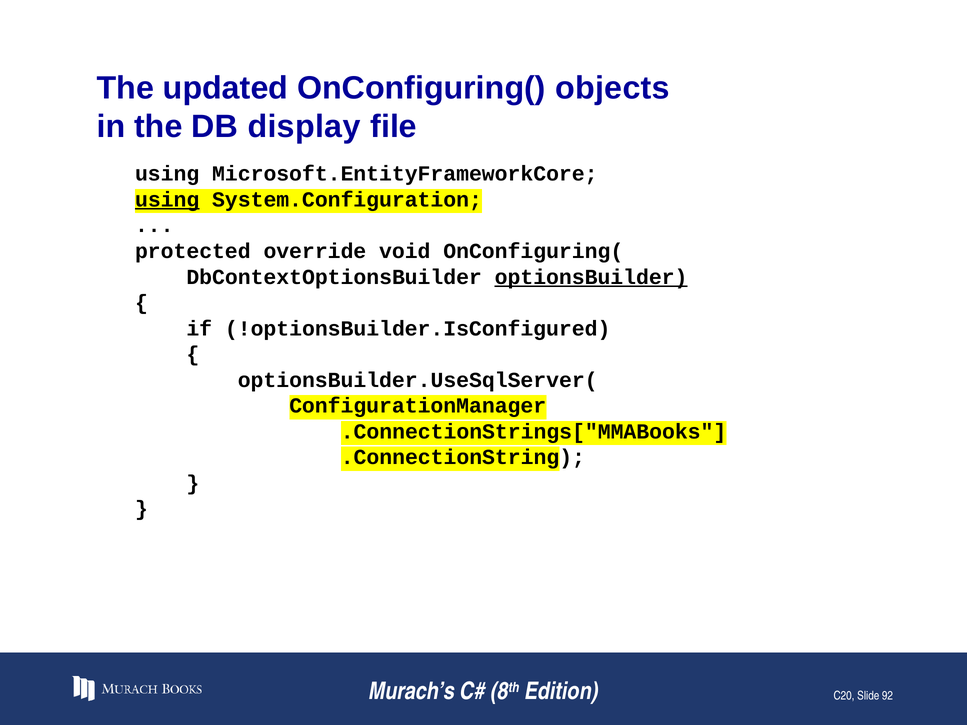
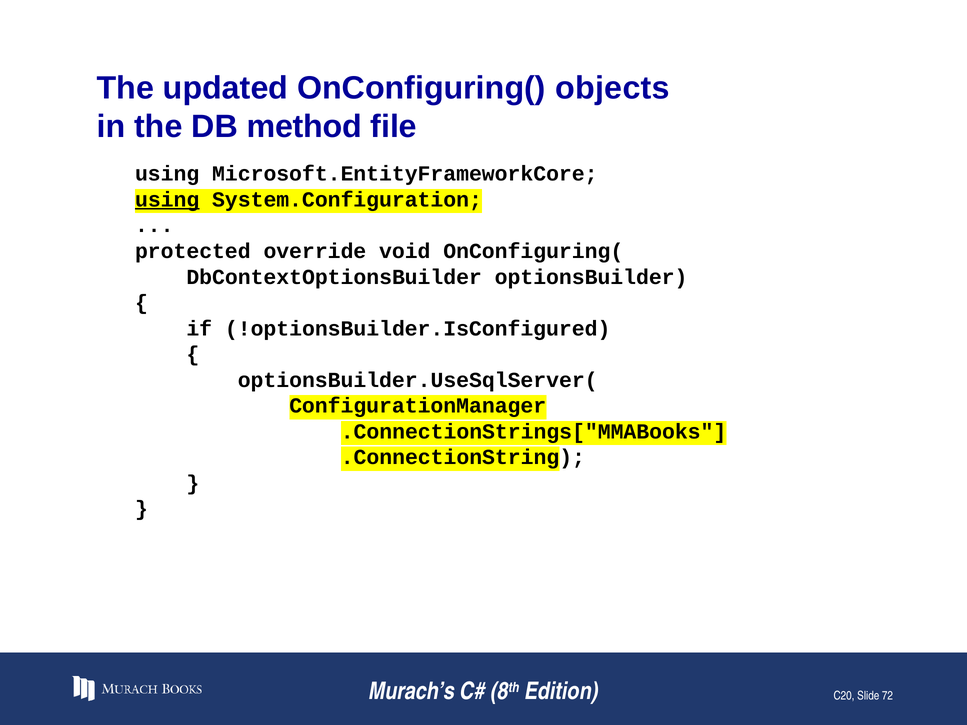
display: display -> method
optionsBuilder underline: present -> none
92: 92 -> 72
